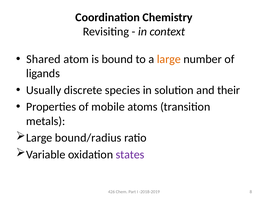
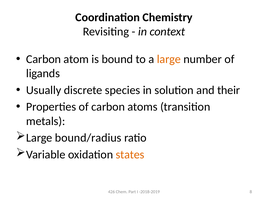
Shared at (43, 59): Shared -> Carbon
of mobile: mobile -> carbon
states colour: purple -> orange
